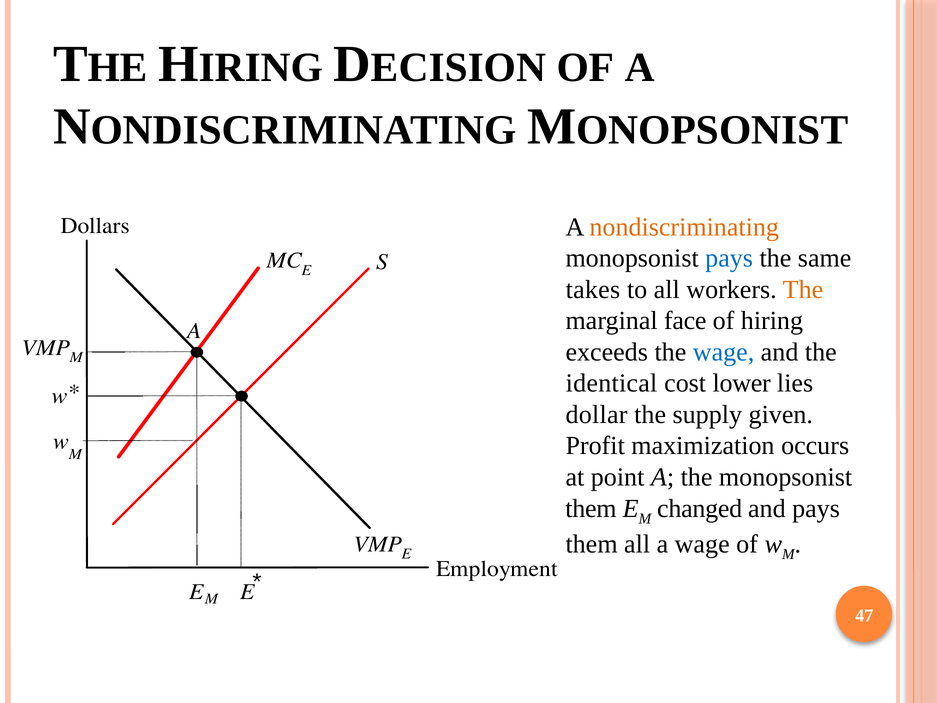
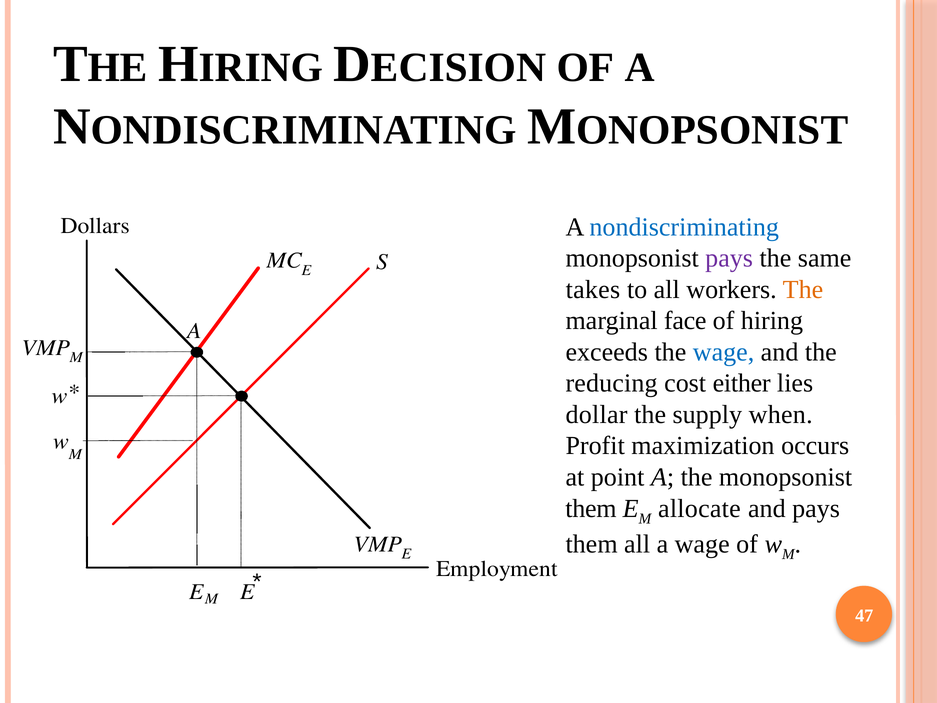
nondiscriminating colour: orange -> blue
pays at (729, 258) colour: blue -> purple
identical: identical -> reducing
lower: lower -> either
given: given -> when
changed: changed -> allocate
